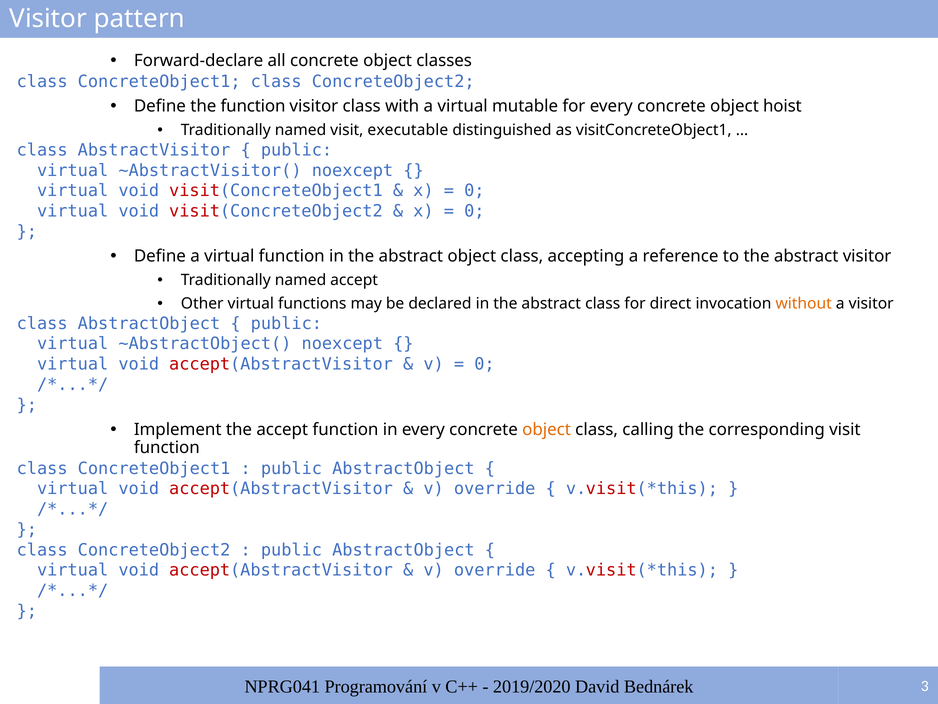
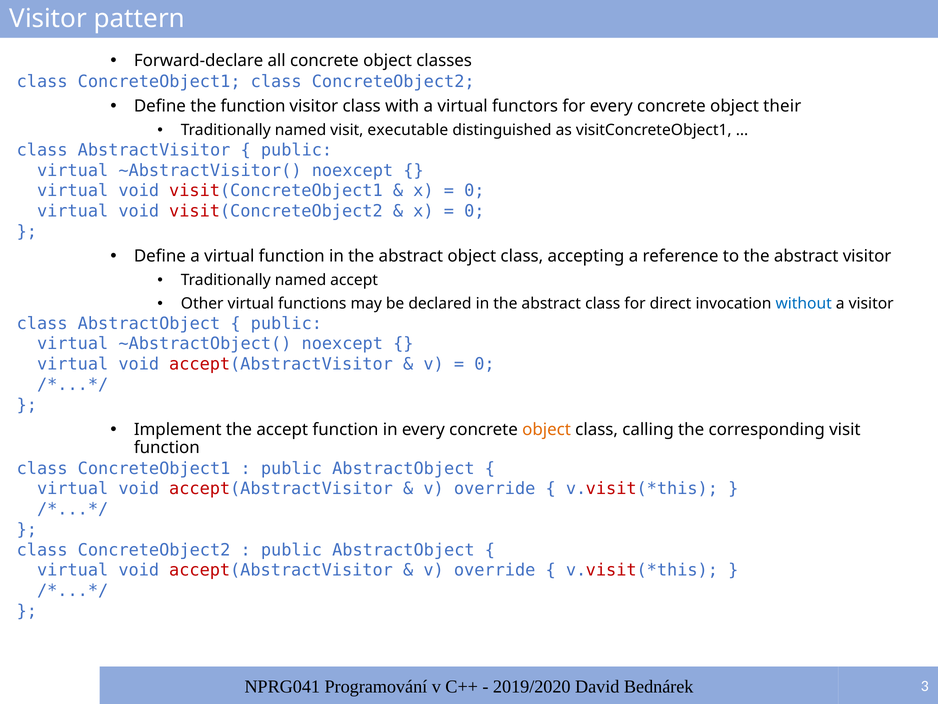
mutable: mutable -> functors
hoist: hoist -> their
without colour: orange -> blue
